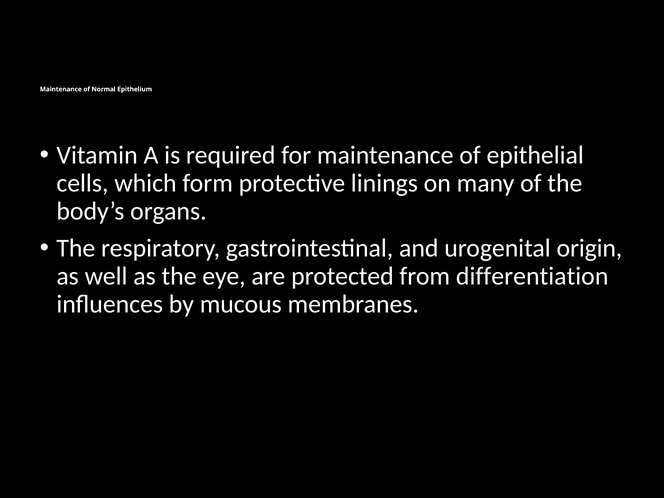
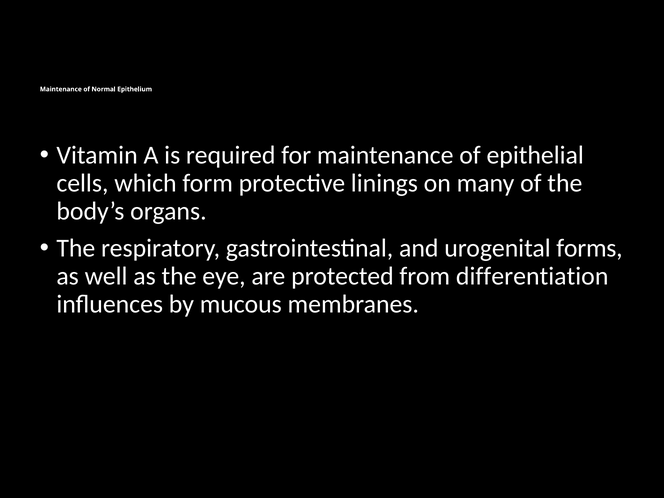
origin: origin -> forms
